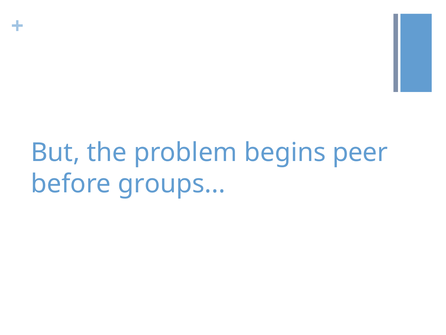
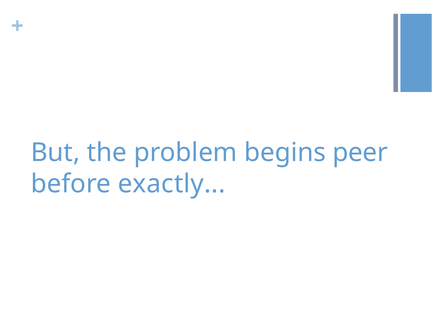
groups: groups -> exactly
